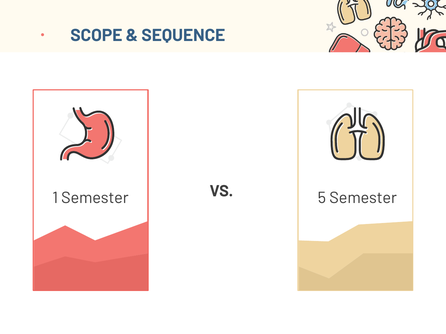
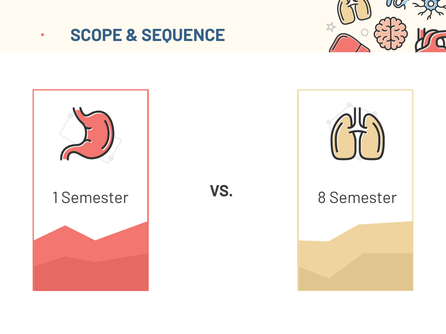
5: 5 -> 8
